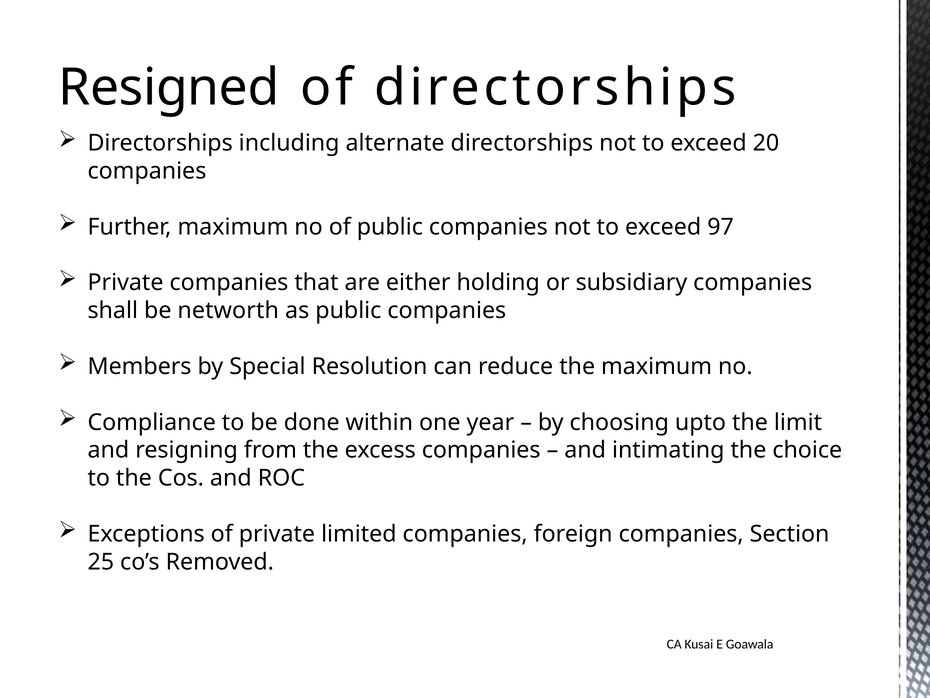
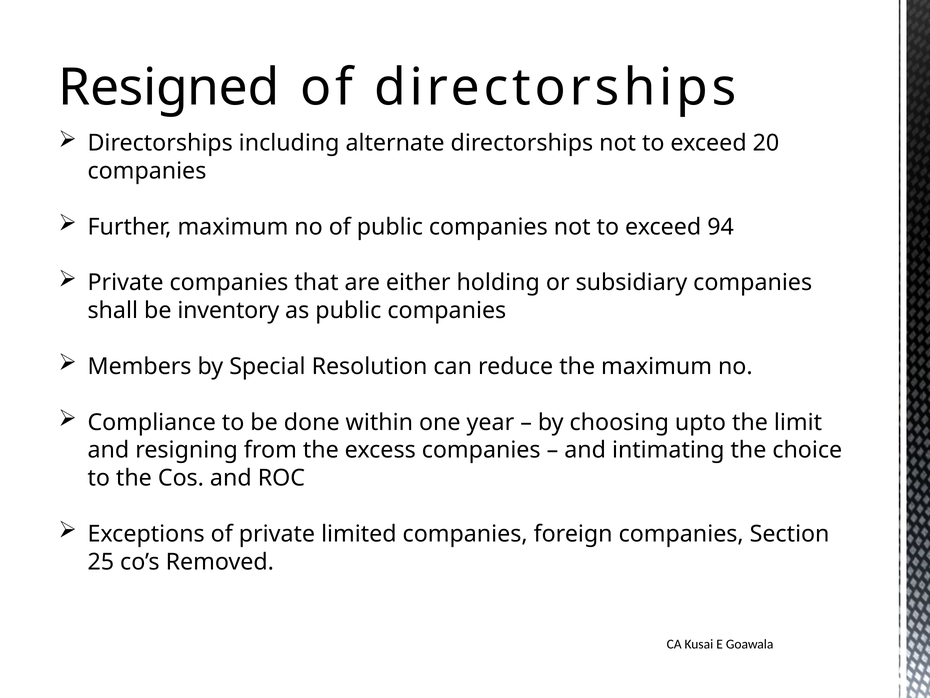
97: 97 -> 94
networth: networth -> inventory
